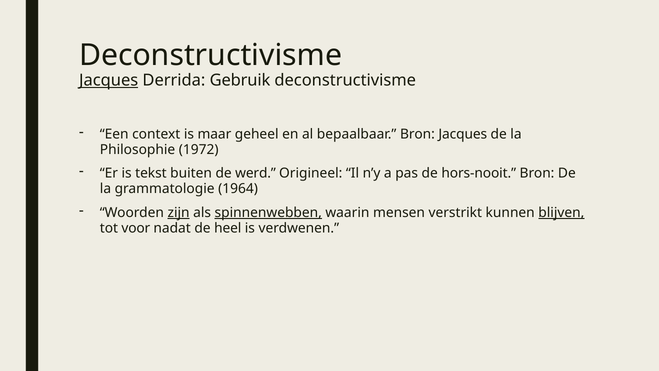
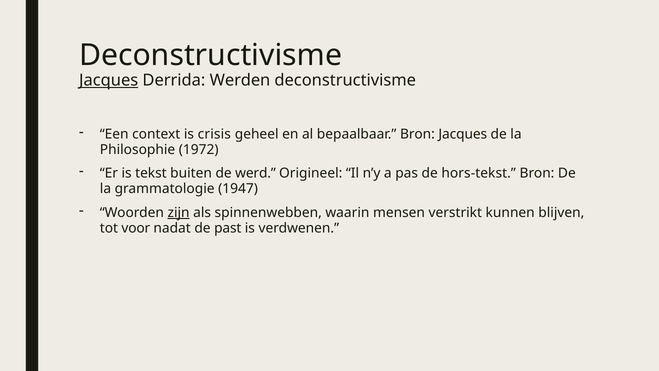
Gebruik: Gebruik -> Werden
maar: maar -> crisis
hors-nooit: hors-nooit -> hors-tekst
1964: 1964 -> 1947
spinnenwebben underline: present -> none
blijven underline: present -> none
heel: heel -> past
